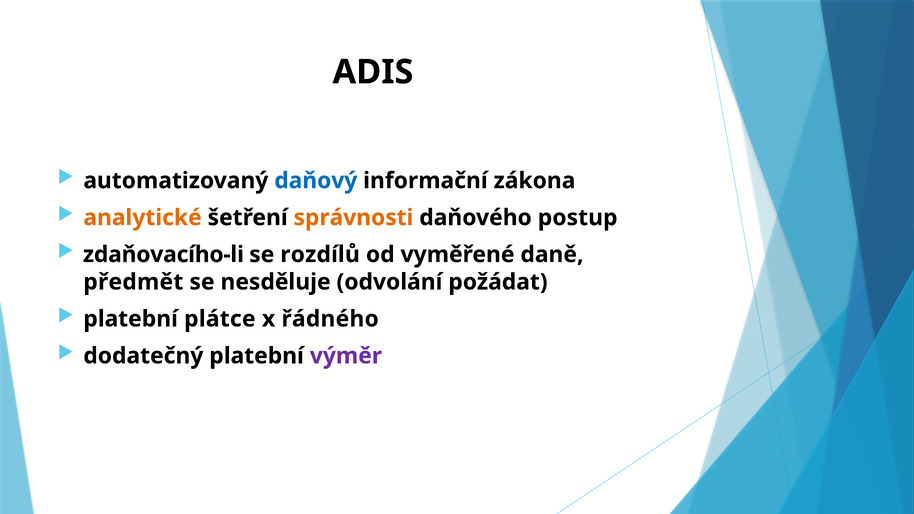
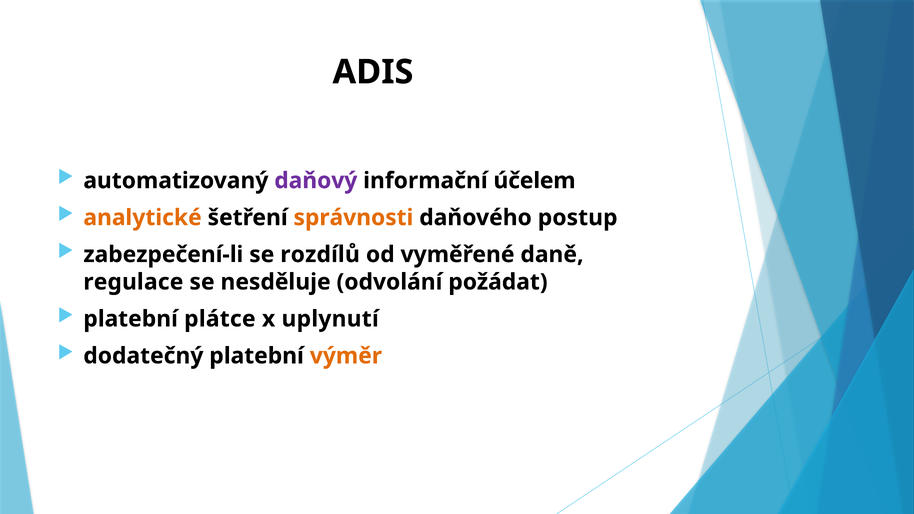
daňový colour: blue -> purple
zákona: zákona -> účelem
zdaňovacího-li: zdaňovacího-li -> zabezpečení-li
předmět: předmět -> regulace
řádného: řádného -> uplynutí
výměr colour: purple -> orange
